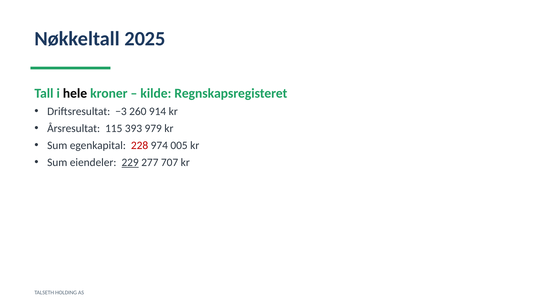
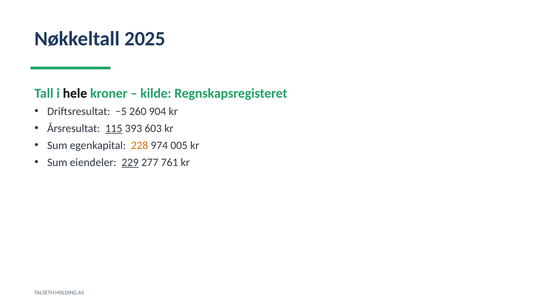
−3: −3 -> −5
914: 914 -> 904
115 underline: none -> present
979: 979 -> 603
228 colour: red -> orange
707: 707 -> 761
